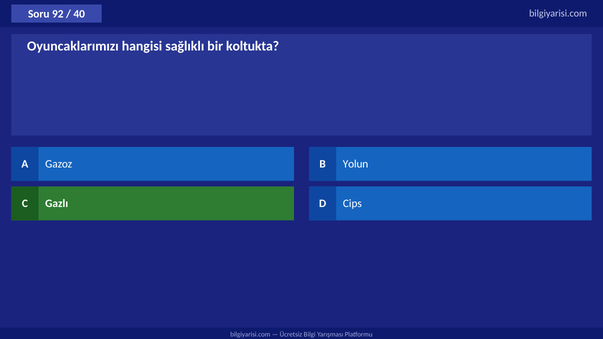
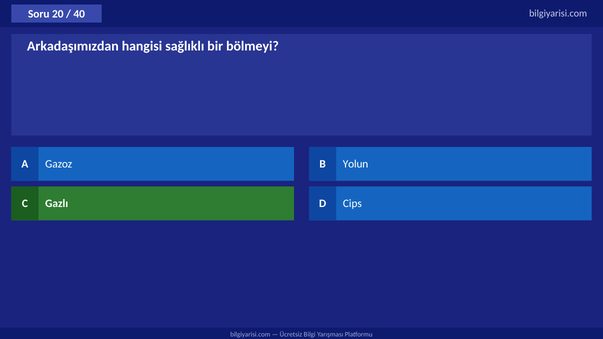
92: 92 -> 20
Oyuncaklarımızı: Oyuncaklarımızı -> Arkadaşımızdan
koltukta: koltukta -> bölmeyi
